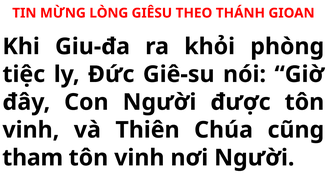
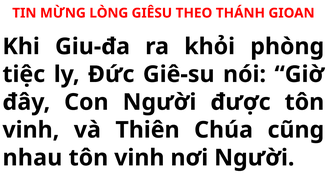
tham: tham -> nhau
